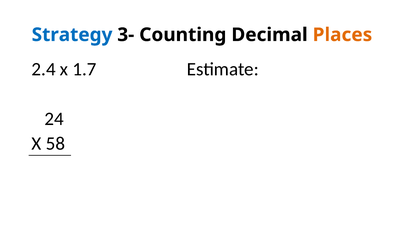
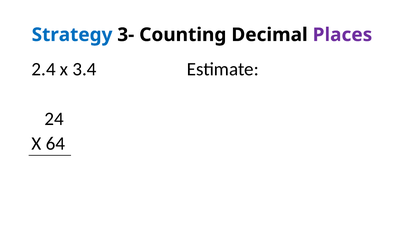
Places colour: orange -> purple
1.7: 1.7 -> 3.4
58: 58 -> 64
